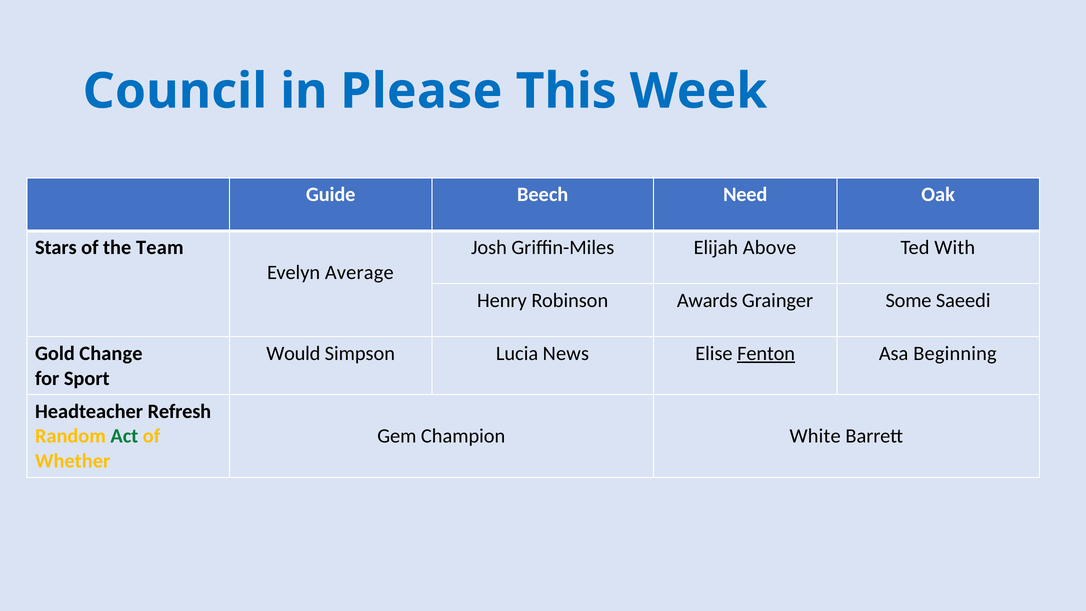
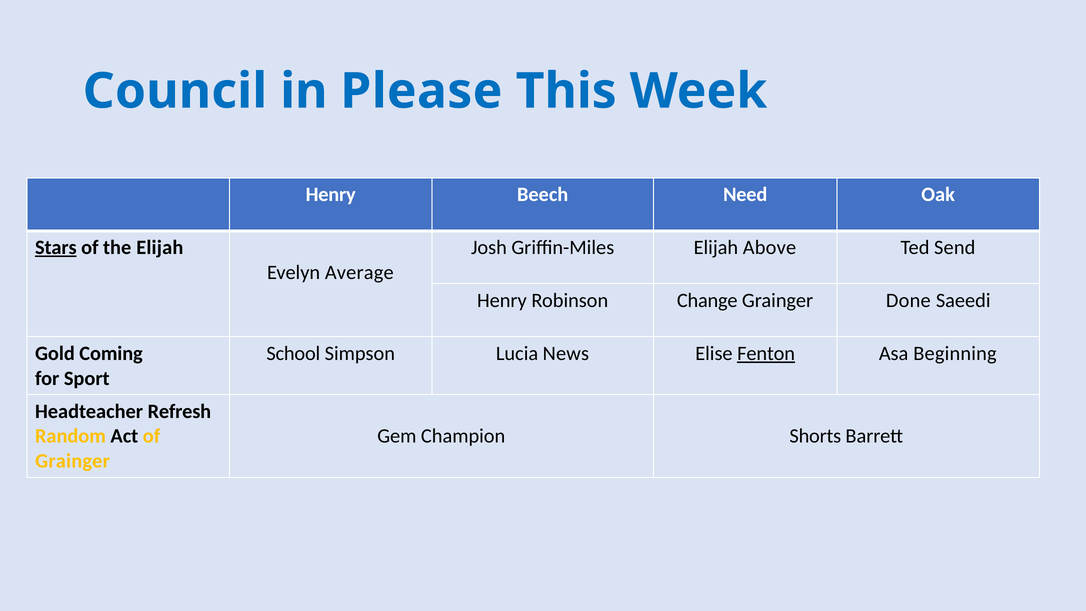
Guide at (331, 195): Guide -> Henry
Stars underline: none -> present
the Team: Team -> Elijah
With: With -> Send
Awards: Awards -> Change
Some: Some -> Done
Change: Change -> Coming
Would: Would -> School
Act colour: green -> black
White: White -> Shorts
Whether at (73, 461): Whether -> Grainger
